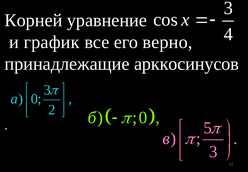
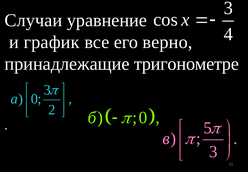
Корней: Корней -> Случаи
арккосинусов: арккосинусов -> тригонометре
